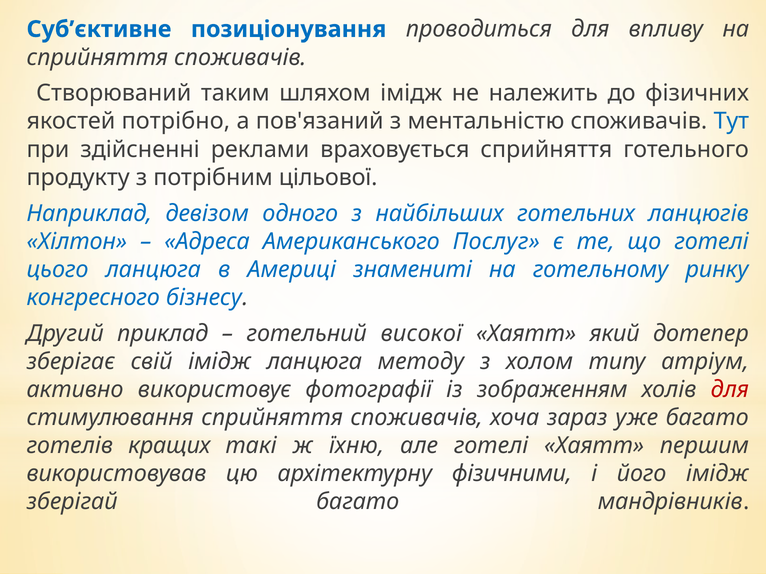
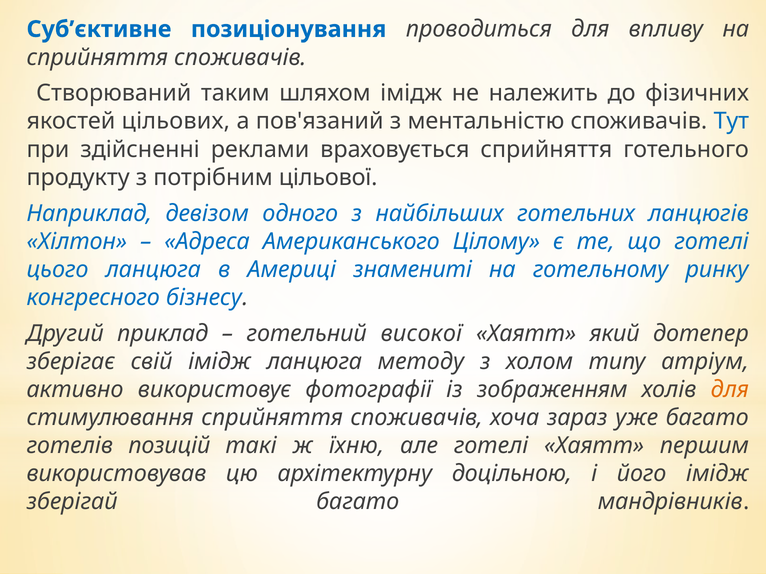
потрібно: потрібно -> цільових
Послуг: Послуг -> Цілому
для at (730, 390) colour: red -> orange
кращих: кращих -> позицій
фізичними: фізичними -> доцільною
